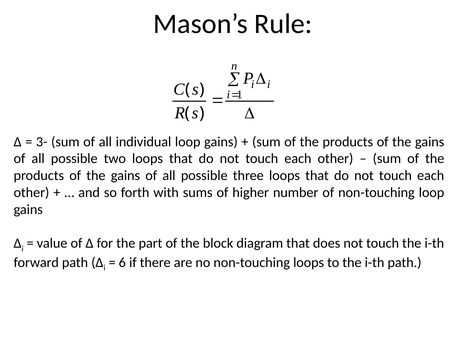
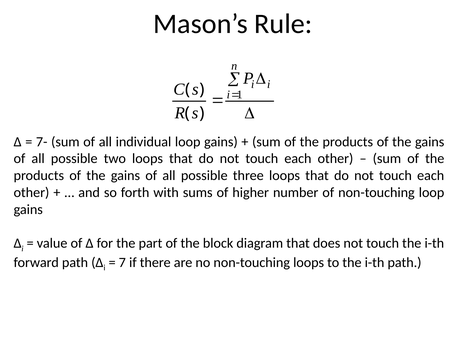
3-: 3- -> 7-
6: 6 -> 7
